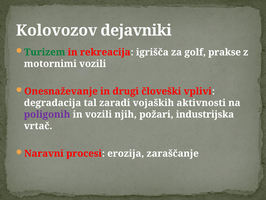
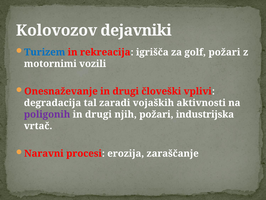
Turizem colour: green -> blue
golf prakse: prakse -> požari
vozili at (98, 114): vozili -> drugi
